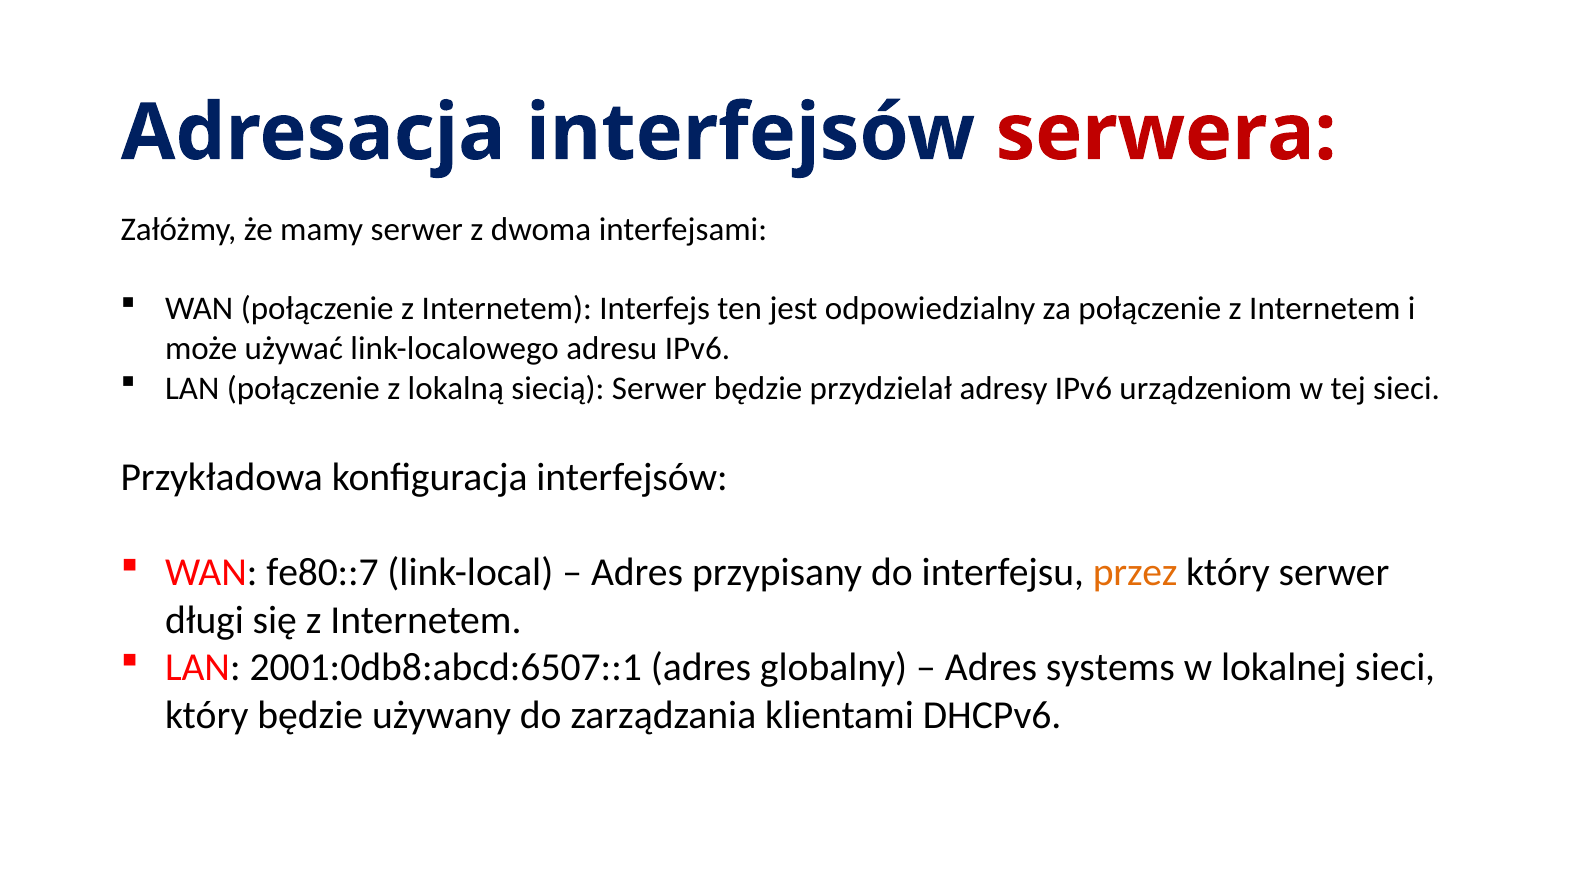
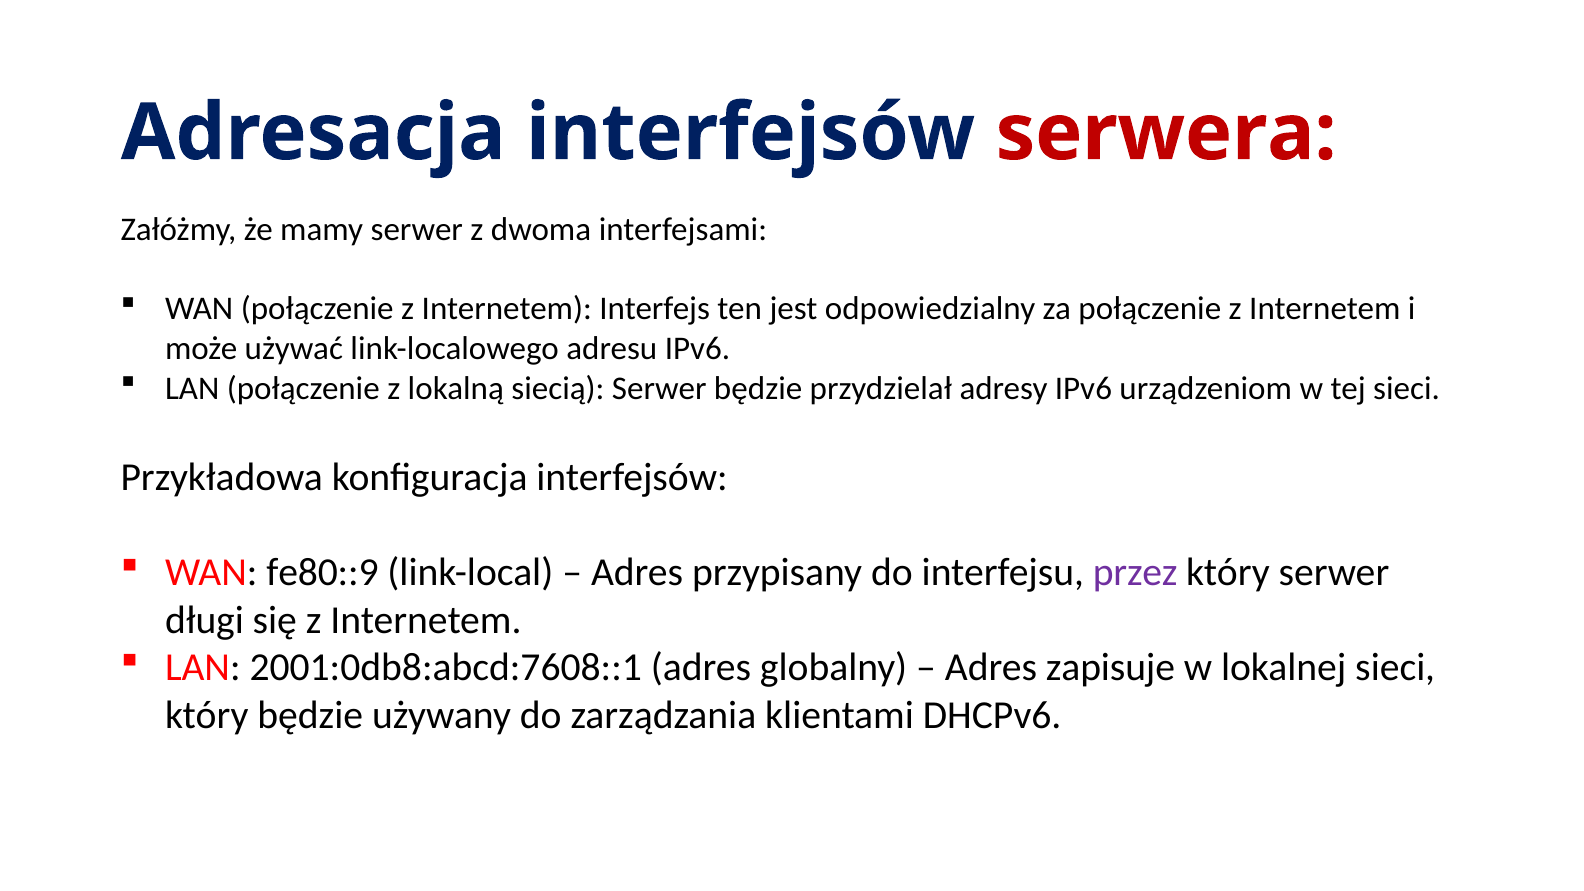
fe80::7: fe80::7 -> fe80::9
przez colour: orange -> purple
2001:0db8:abcd:6507::1: 2001:0db8:abcd:6507::1 -> 2001:0db8:abcd:7608::1
systems: systems -> zapisuje
